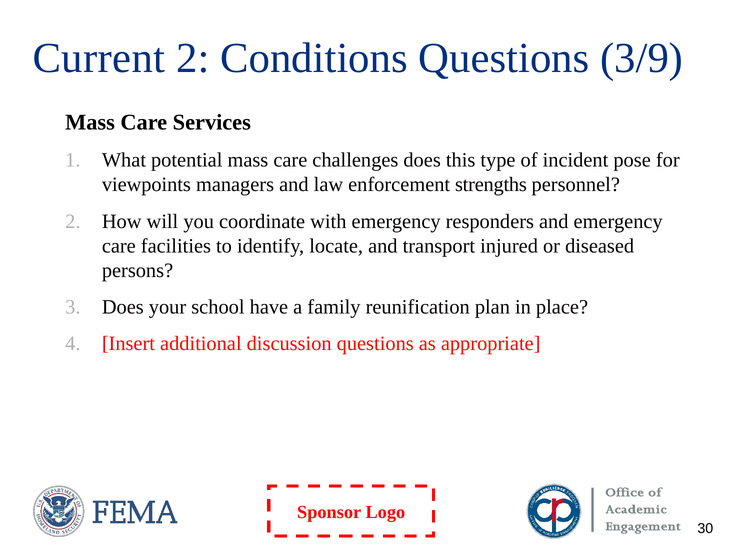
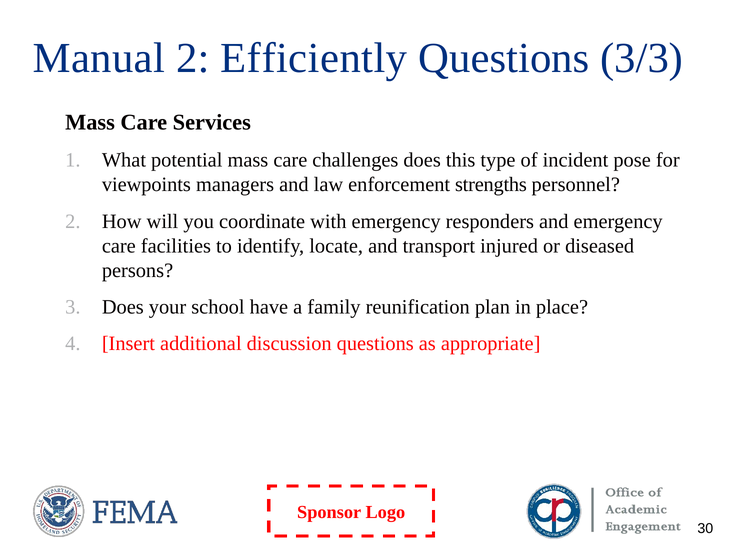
Current: Current -> Manual
Conditions: Conditions -> Efficiently
3/9: 3/9 -> 3/3
